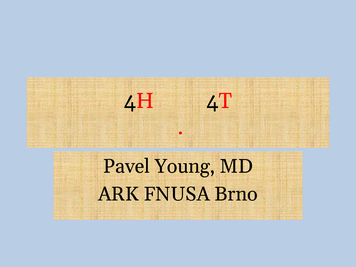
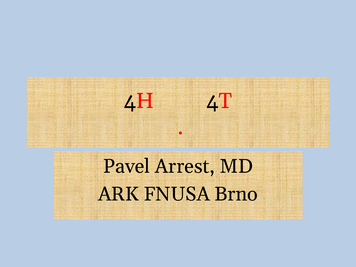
Young: Young -> Arrest
